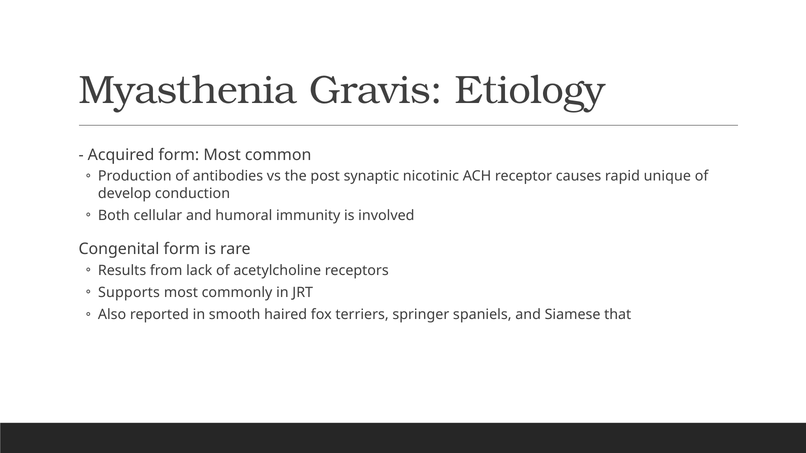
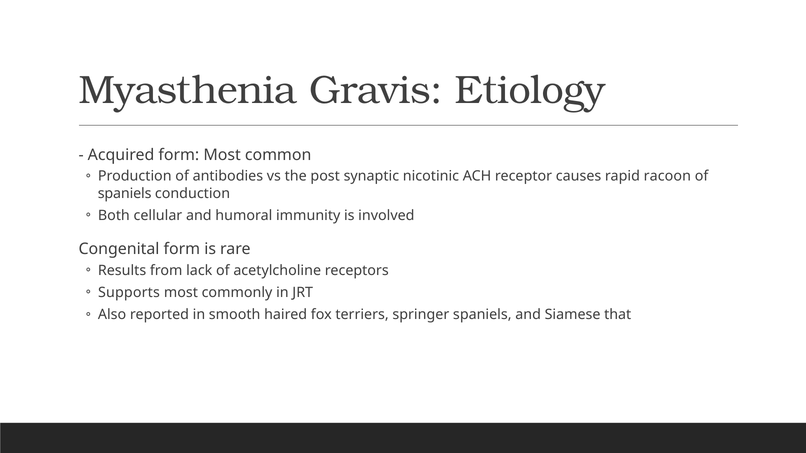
unique: unique -> racoon
develop at (125, 194): develop -> spaniels
